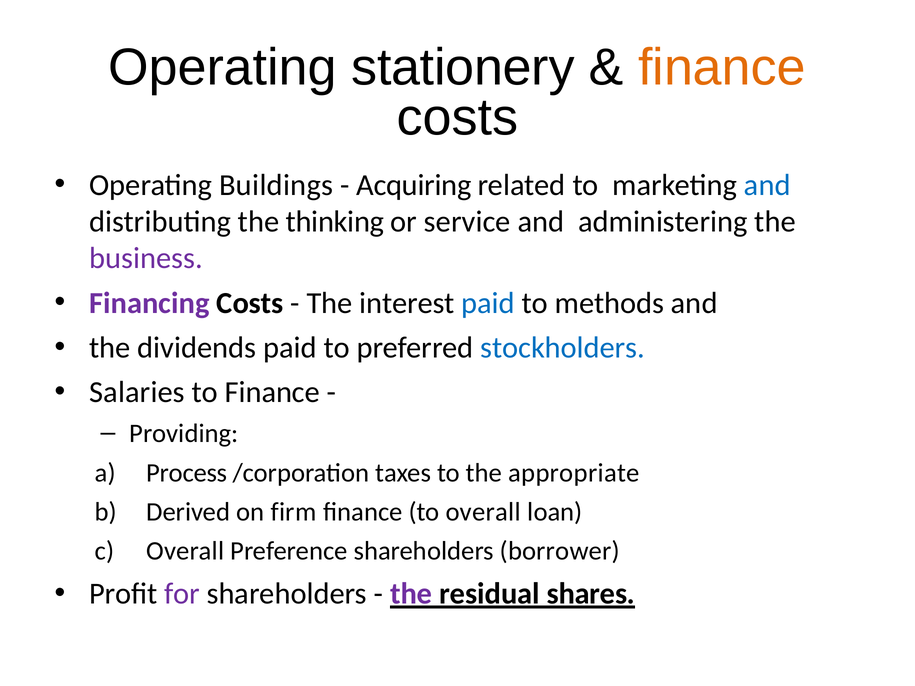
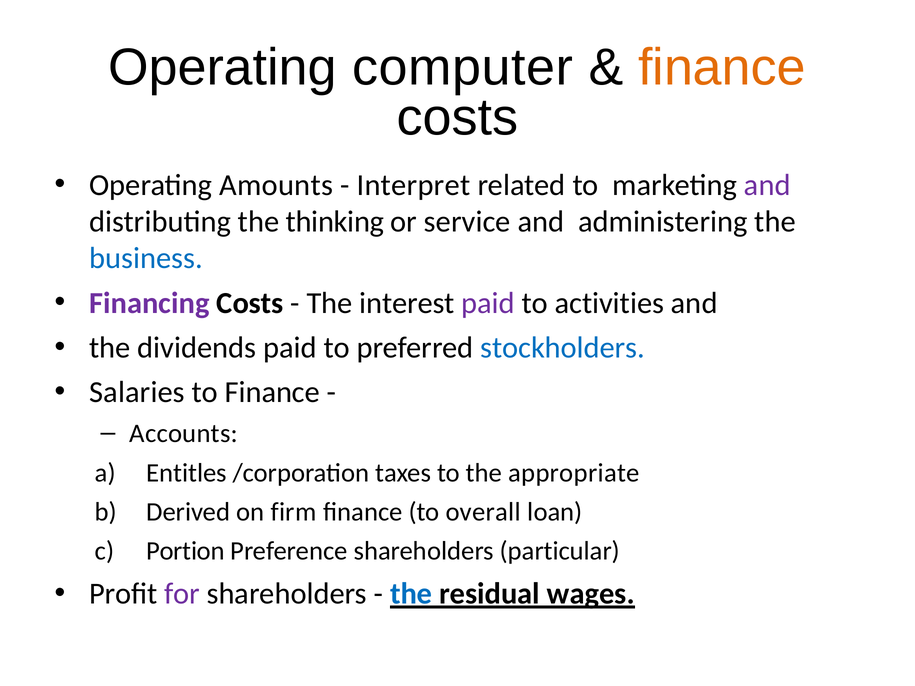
stationery: stationery -> computer
Buildings: Buildings -> Amounts
Acquiring: Acquiring -> Interpret
and at (767, 185) colour: blue -> purple
business colour: purple -> blue
paid at (488, 303) colour: blue -> purple
methods: methods -> activities
Providing: Providing -> Accounts
Process: Process -> Entitles
Overall at (185, 551): Overall -> Portion
borrower: borrower -> particular
the at (411, 594) colour: purple -> blue
shares: shares -> wages
